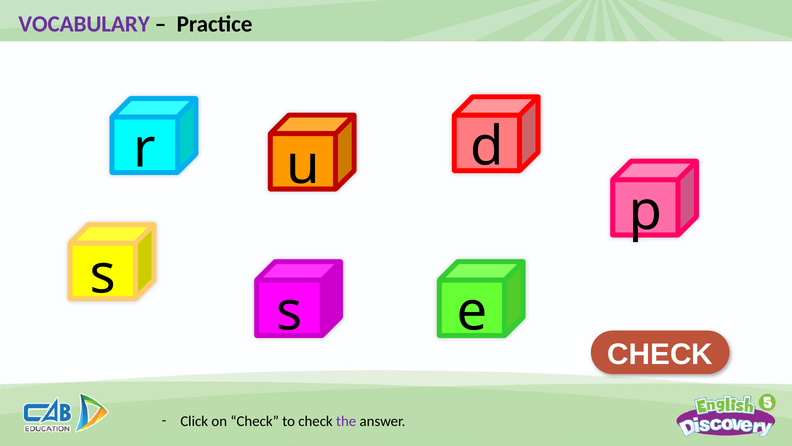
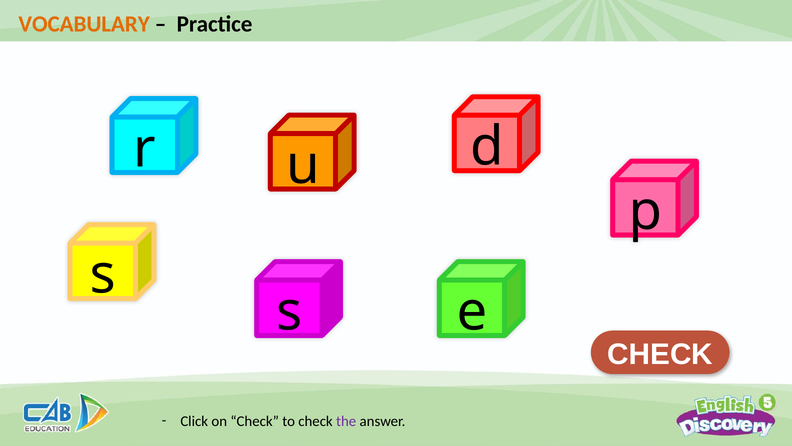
VOCABULARY colour: purple -> orange
